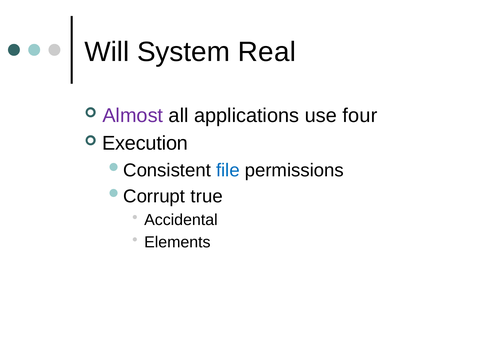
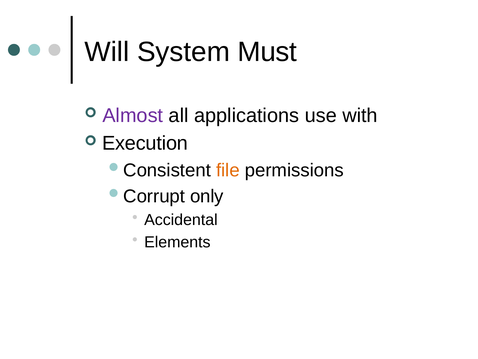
Real: Real -> Must
four: four -> with
file colour: blue -> orange
true: true -> only
